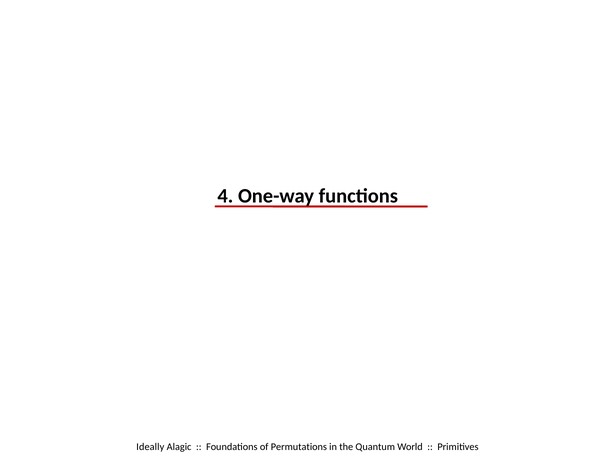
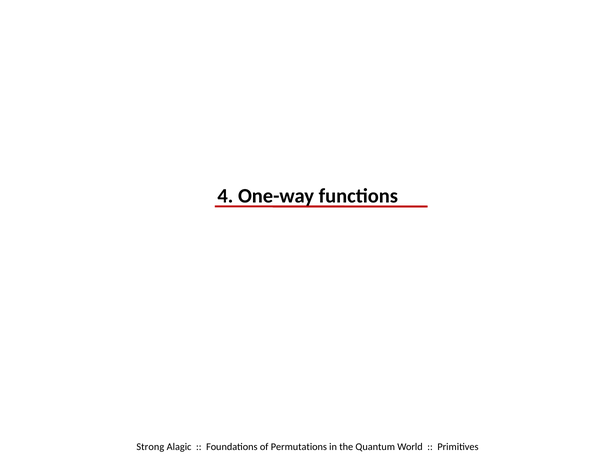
Ideally: Ideally -> Strong
